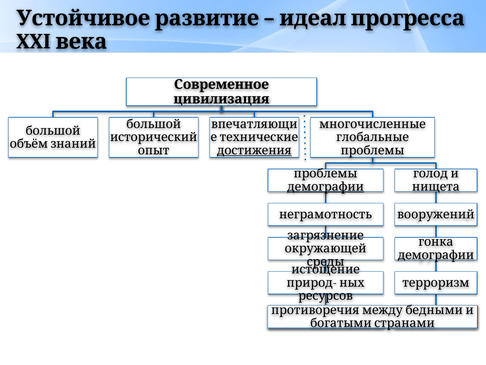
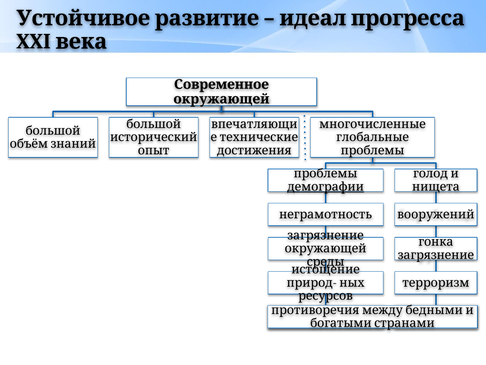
цивилизация at (221, 99): цивилизация -> окружающей
достижения underline: present -> none
демографии at (436, 255): демографии -> загрязнение
